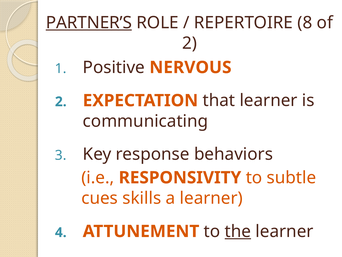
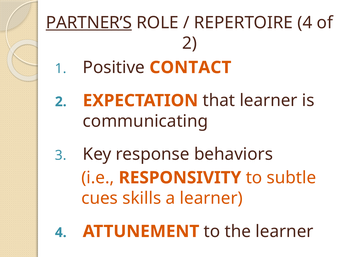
REPERTOIRE 8: 8 -> 4
NERVOUS: NERVOUS -> CONTACT
the underline: present -> none
